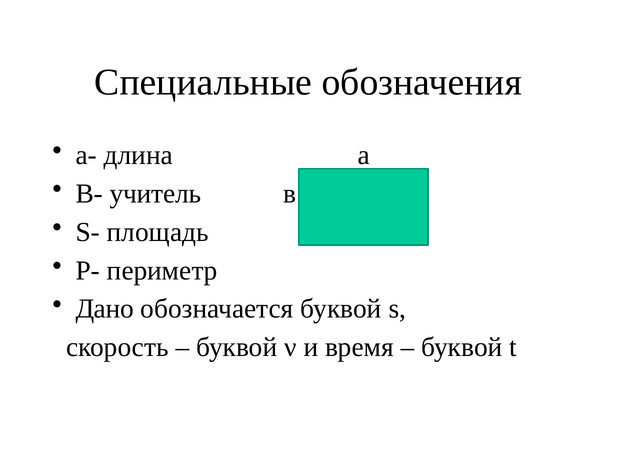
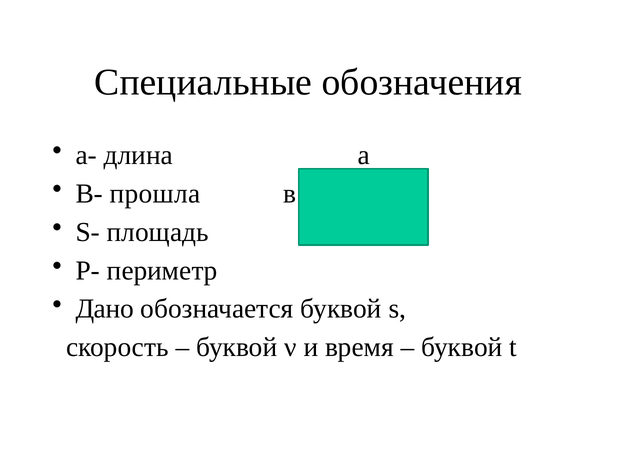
учитель: учитель -> прошла
